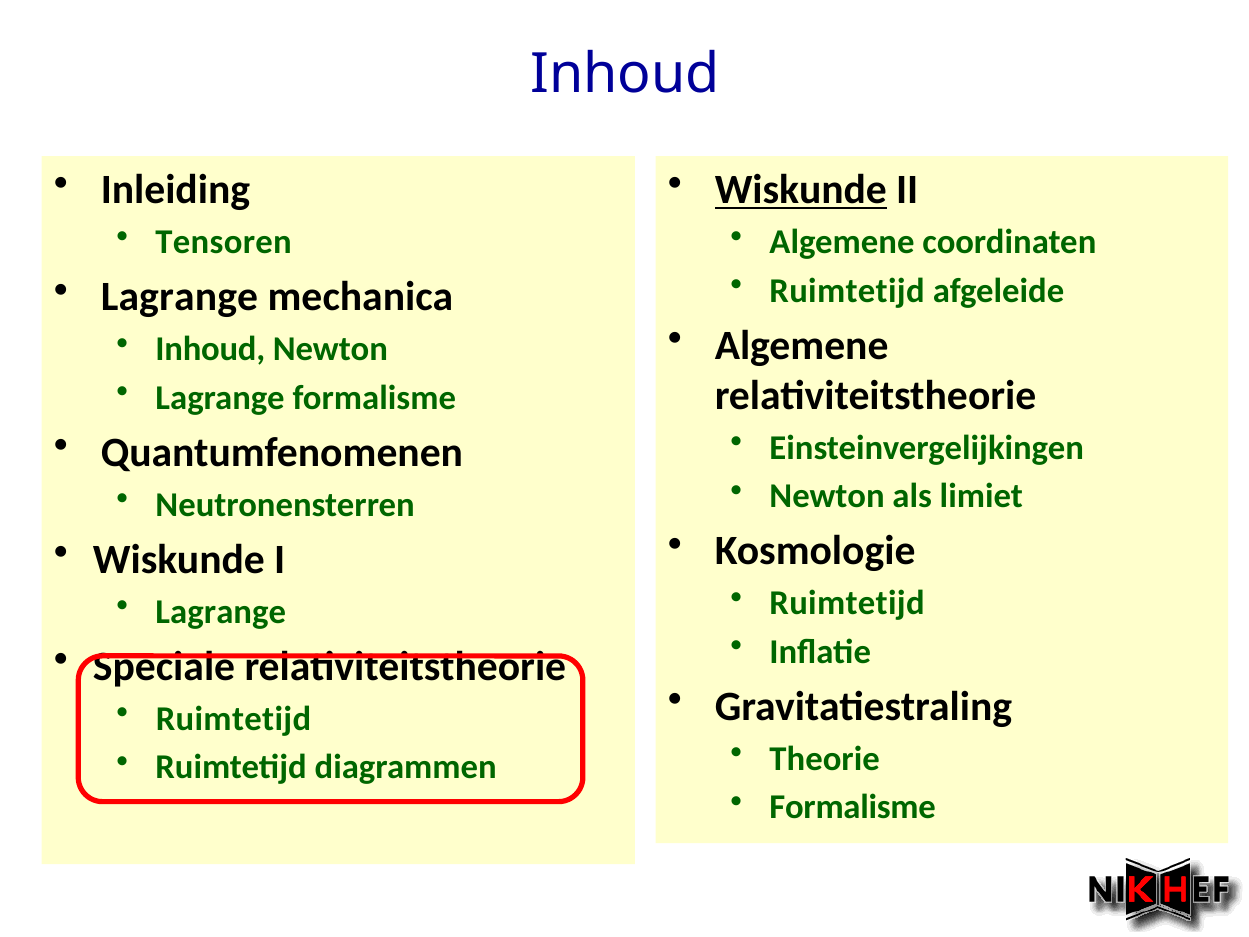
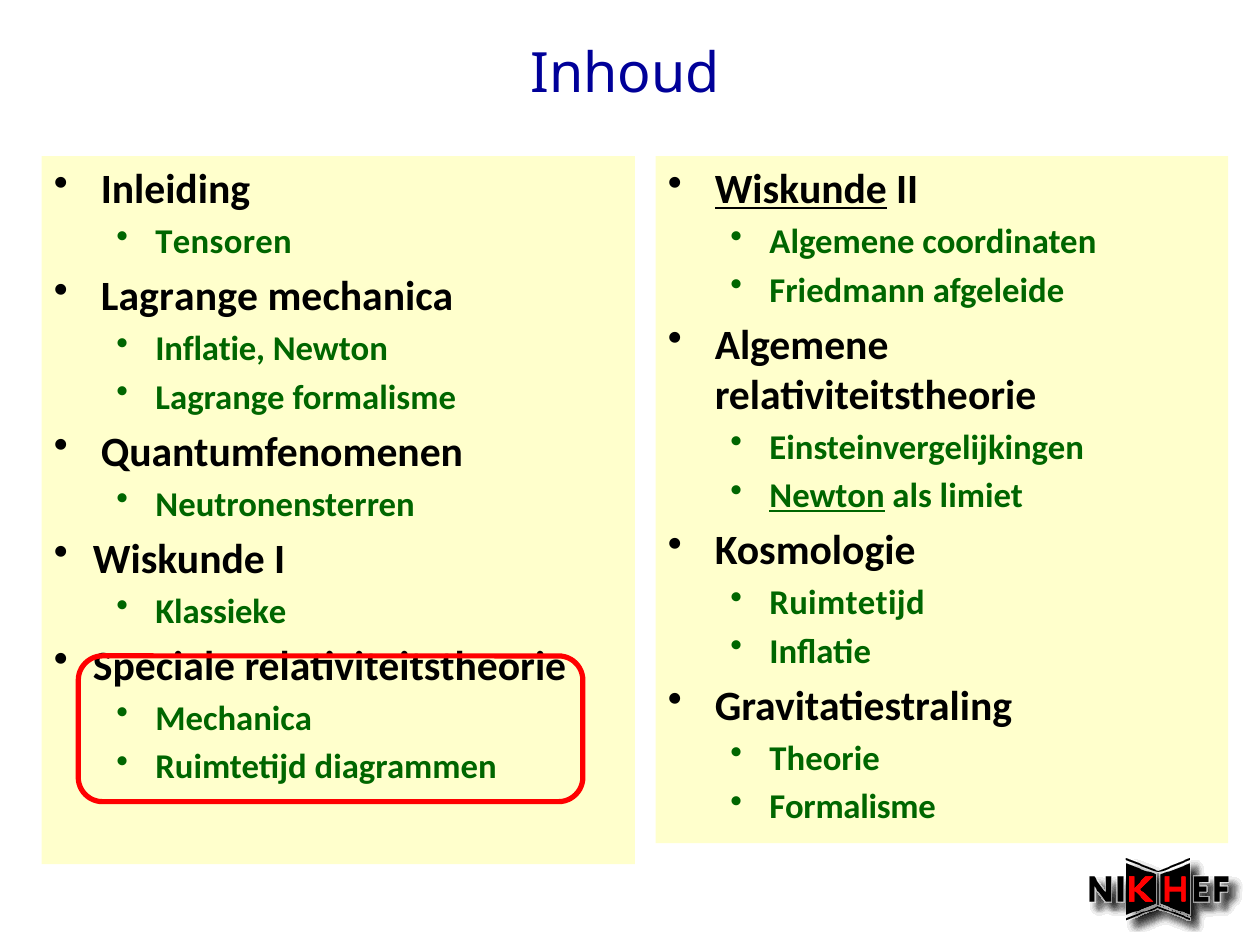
Ruimtetijd at (847, 291): Ruimtetijd -> Friedmann
Inhoud at (210, 349): Inhoud -> Inflatie
Newton at (827, 496) underline: none -> present
Lagrange at (221, 612): Lagrange -> Klassieke
Ruimtetijd at (233, 718): Ruimtetijd -> Mechanica
